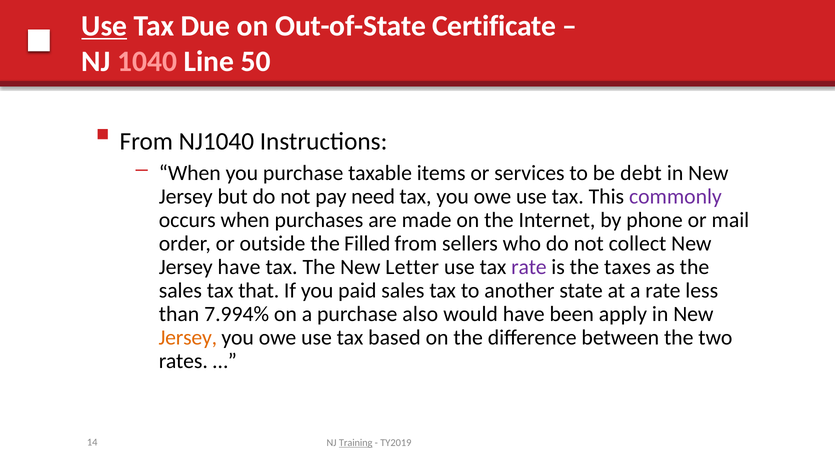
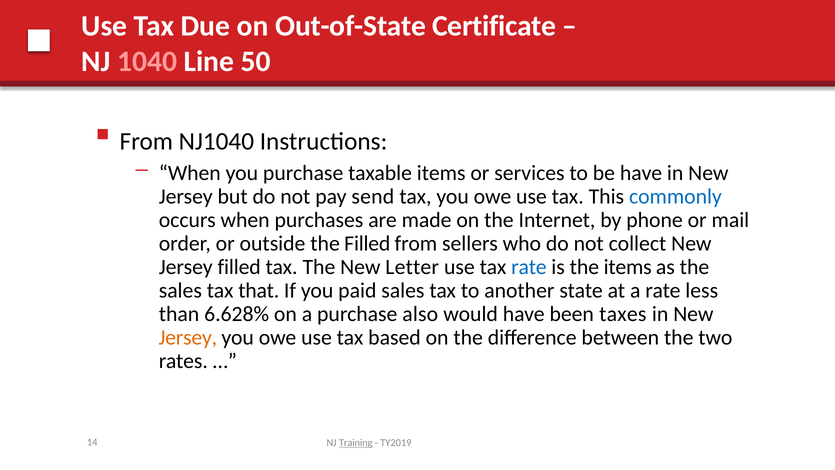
Use at (104, 26) underline: present -> none
be debt: debt -> have
need: need -> send
commonly colour: purple -> blue
Jersey have: have -> filled
rate at (529, 267) colour: purple -> blue
the taxes: taxes -> items
7.994%: 7.994% -> 6.628%
apply: apply -> taxes
